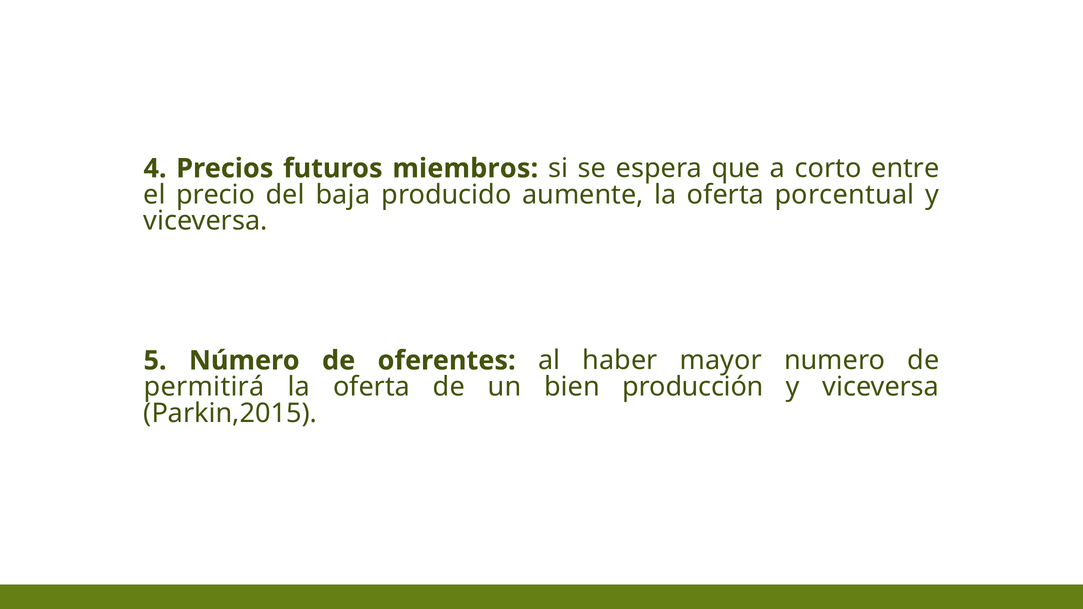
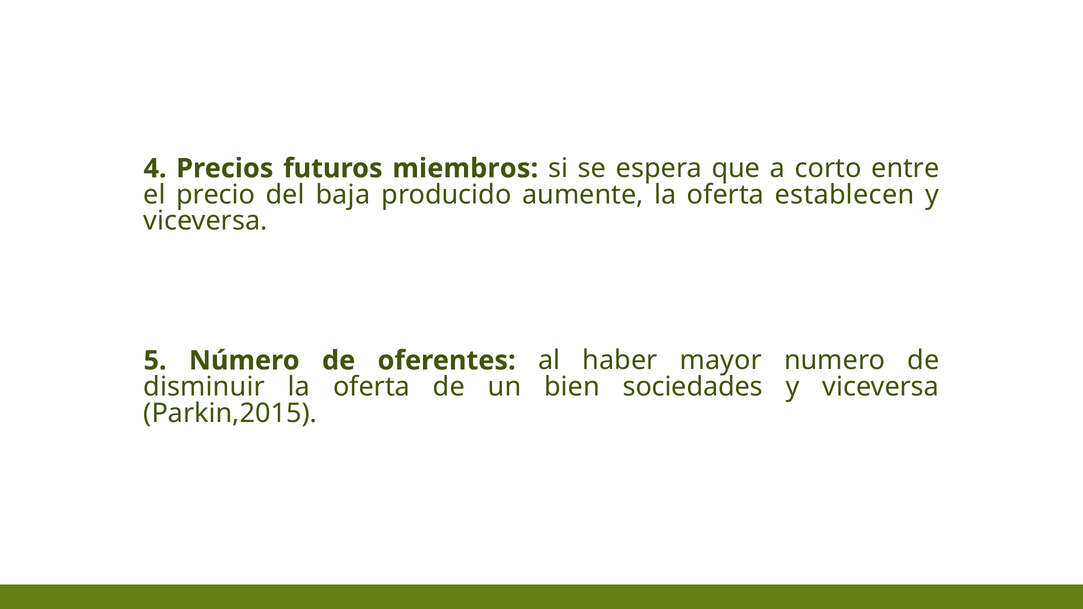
porcentual: porcentual -> establecen
permitirá: permitirá -> disminuir
producción: producción -> sociedades
